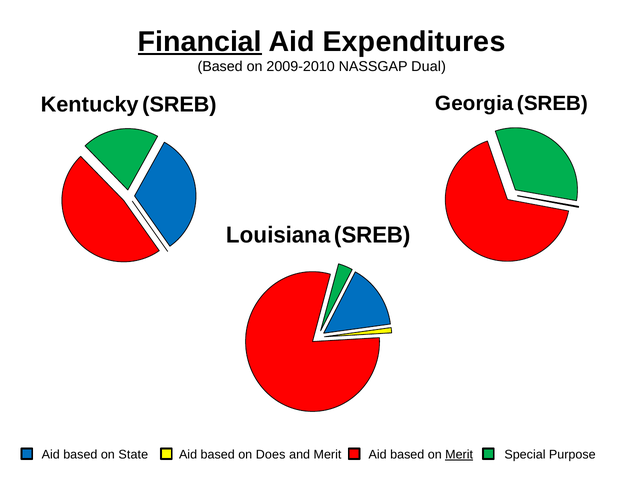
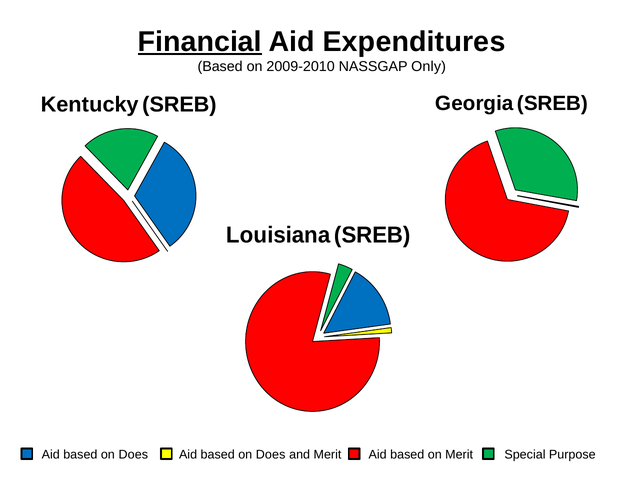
Dual: Dual -> Only
State at (133, 455): State -> Does
Merit at (459, 455) underline: present -> none
